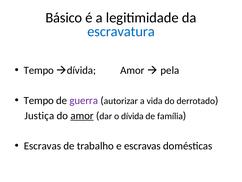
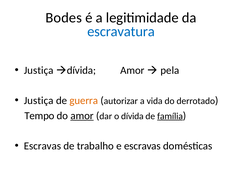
Básico: Básico -> Bodes
Tempo at (39, 70): Tempo -> Justiça
Tempo at (39, 100): Tempo -> Justiça
guerra colour: purple -> orange
Justiça: Justiça -> Tempo
família underline: none -> present
